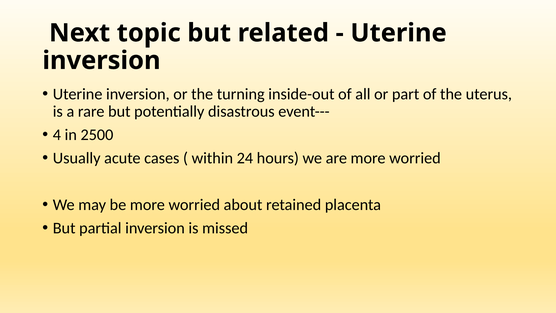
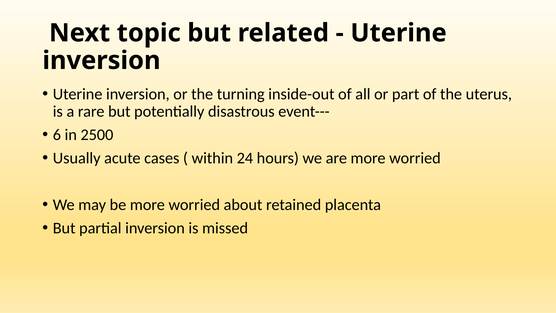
4: 4 -> 6
